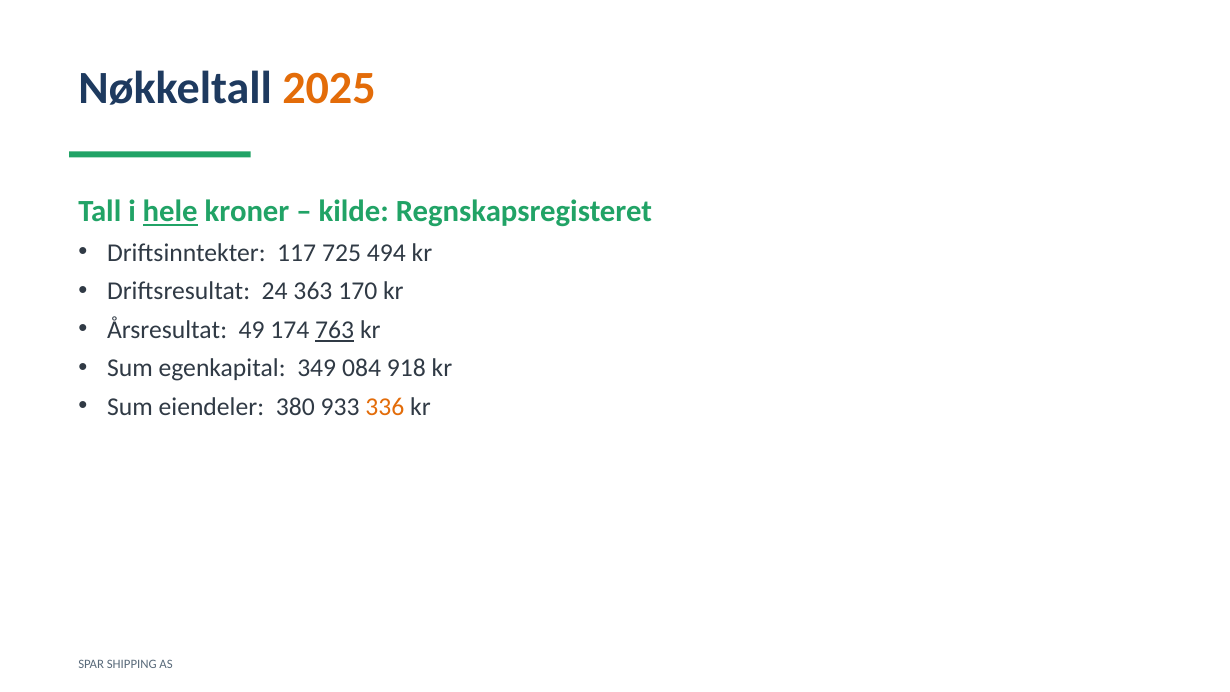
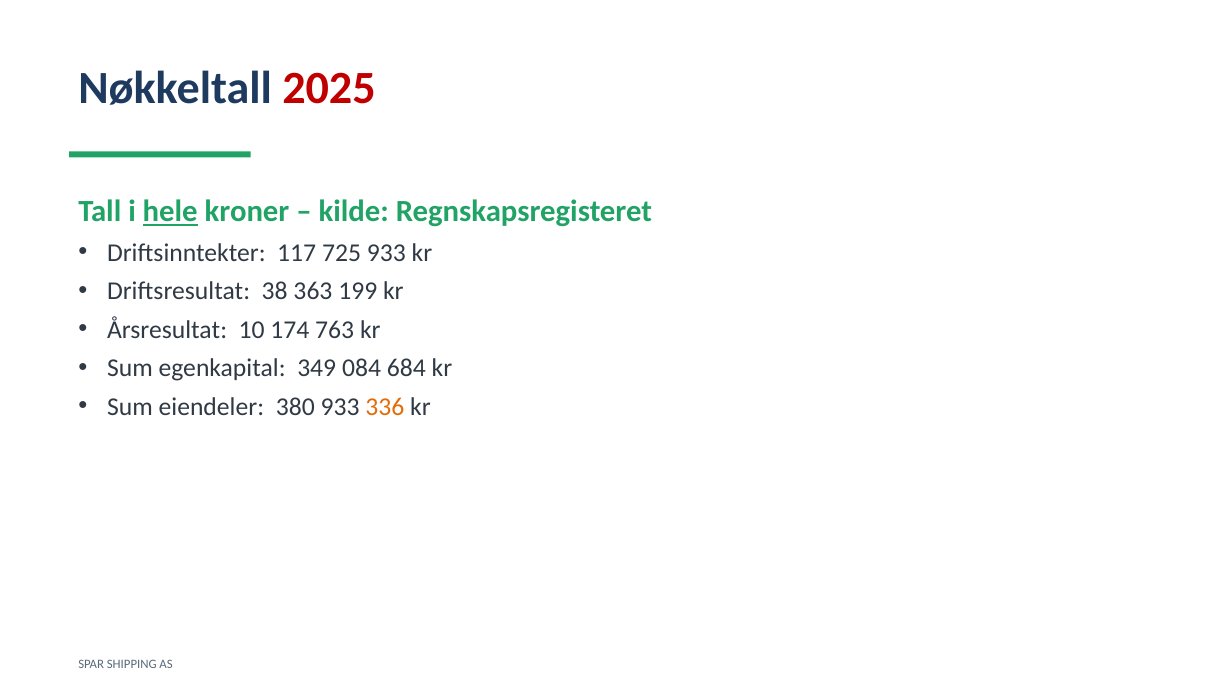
2025 colour: orange -> red
725 494: 494 -> 933
24: 24 -> 38
170: 170 -> 199
49: 49 -> 10
763 underline: present -> none
918: 918 -> 684
